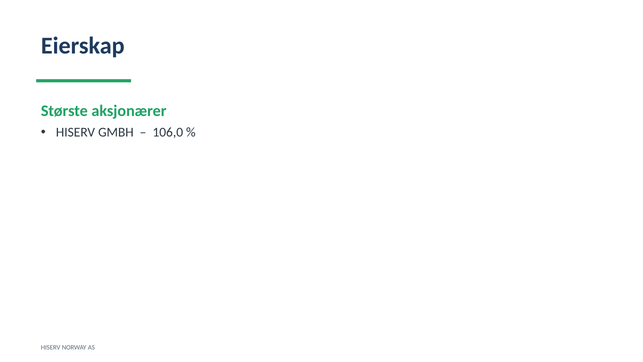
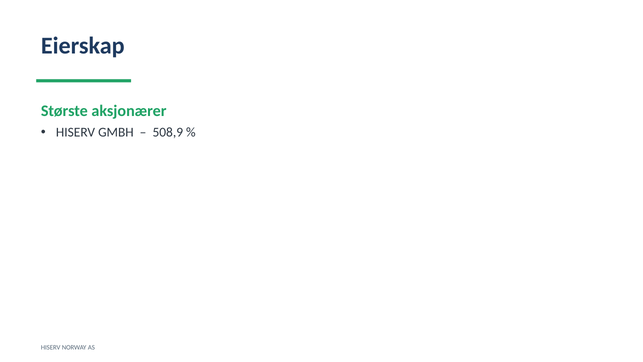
106,0: 106,0 -> 508,9
